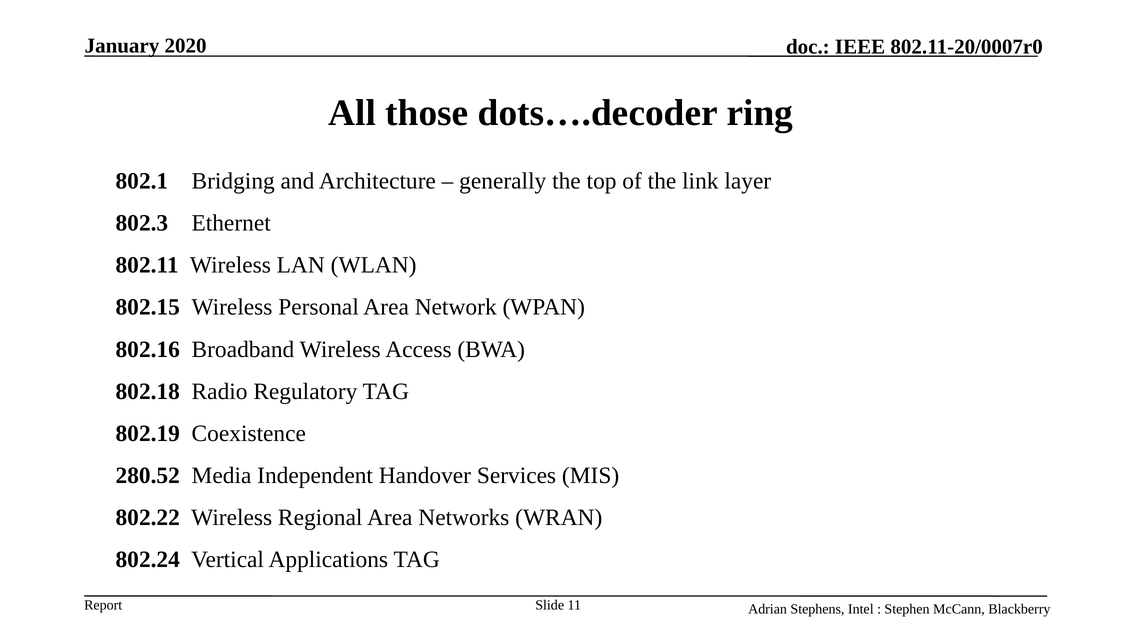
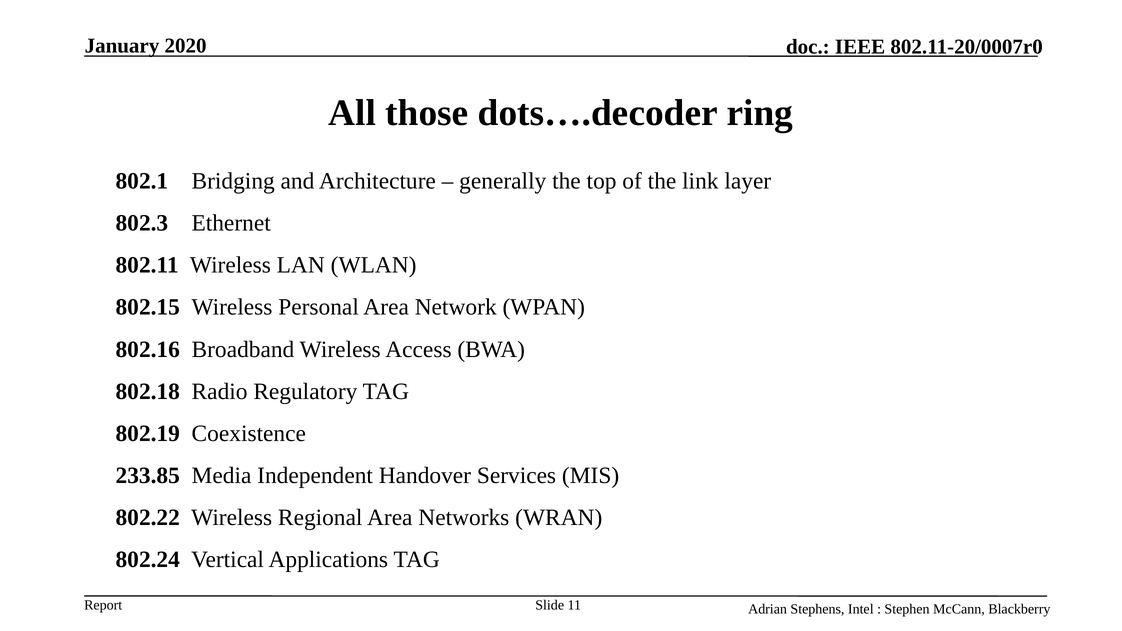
280.52: 280.52 -> 233.85
